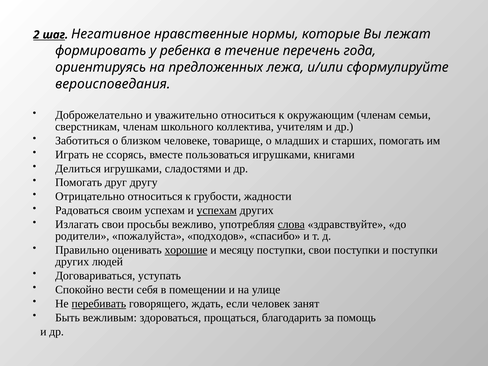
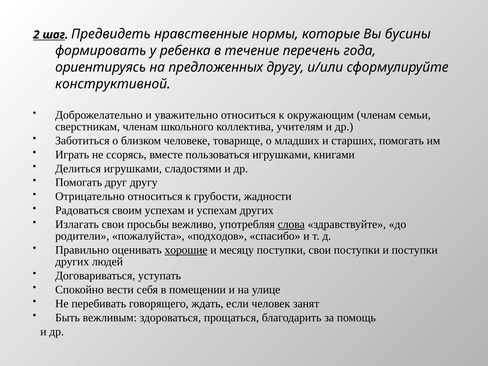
Негативное: Негативное -> Предвидеть
лежат: лежат -> бусины
предложенных лежа: лежа -> другу
вероисповедания: вероисповедания -> конструктивной
успехам at (217, 210) underline: present -> none
перебивать underline: present -> none
